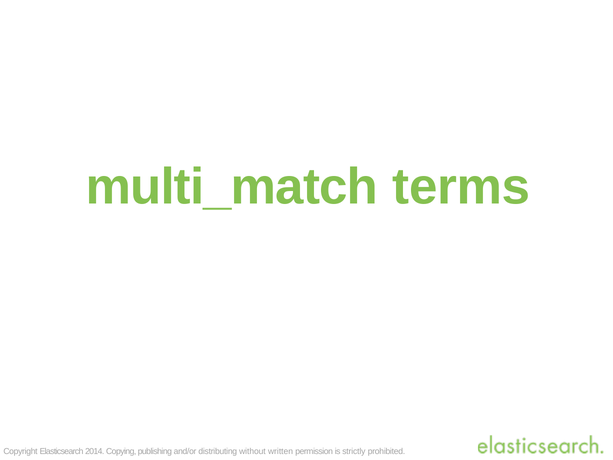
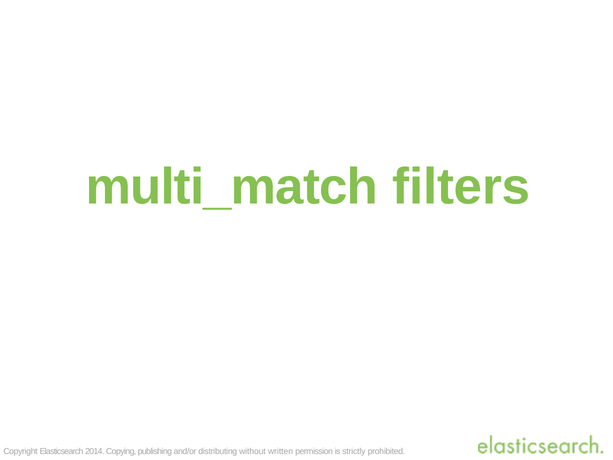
terms: terms -> filters
